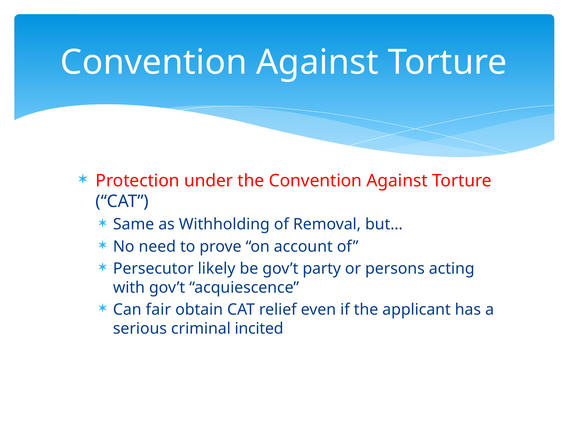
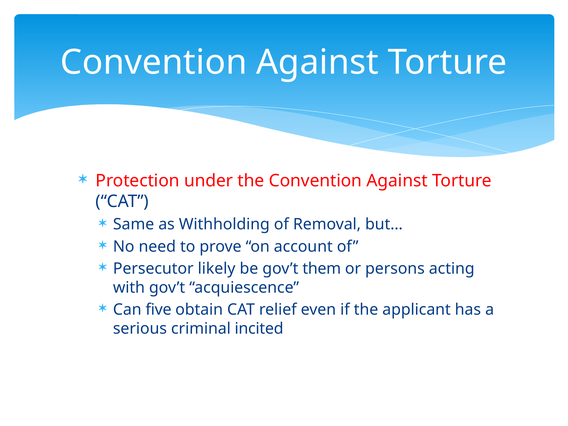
party: party -> them
fair: fair -> five
